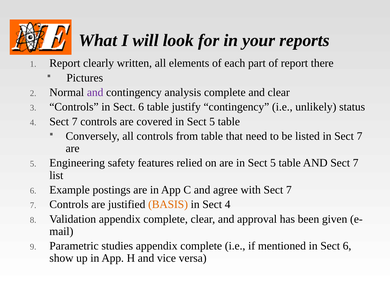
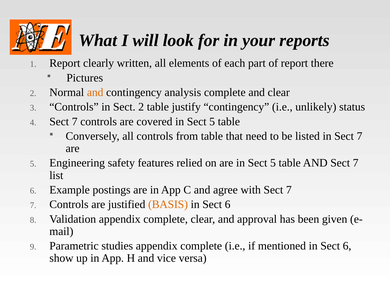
and at (95, 92) colour: purple -> orange
Controls in Sect 6: 6 -> 2
4 at (228, 204): 4 -> 6
